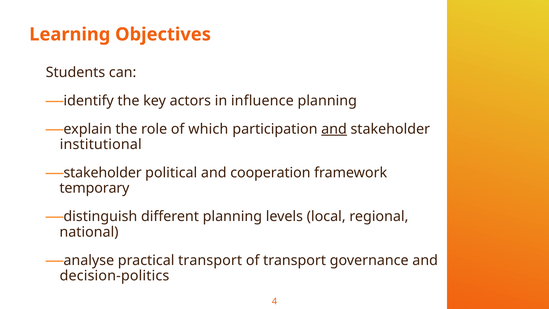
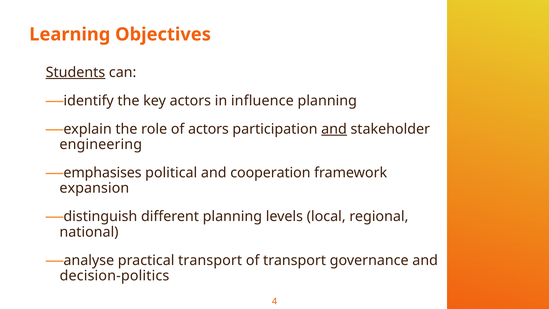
Students underline: none -> present
of which: which -> actors
institutional: institutional -> engineering
stakeholder at (103, 173): stakeholder -> emphasises
temporary: temporary -> expansion
